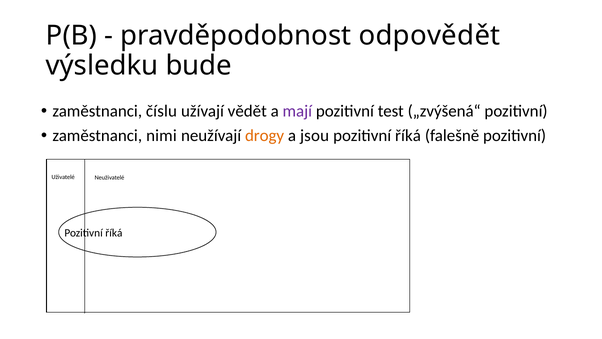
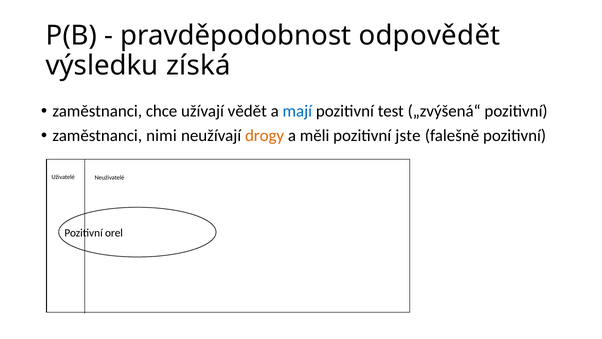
bude: bude -> získá
číslu: číslu -> chce
mají colour: purple -> blue
jsou: jsou -> měli
říká at (408, 136): říká -> jste
říká at (114, 233): říká -> orel
